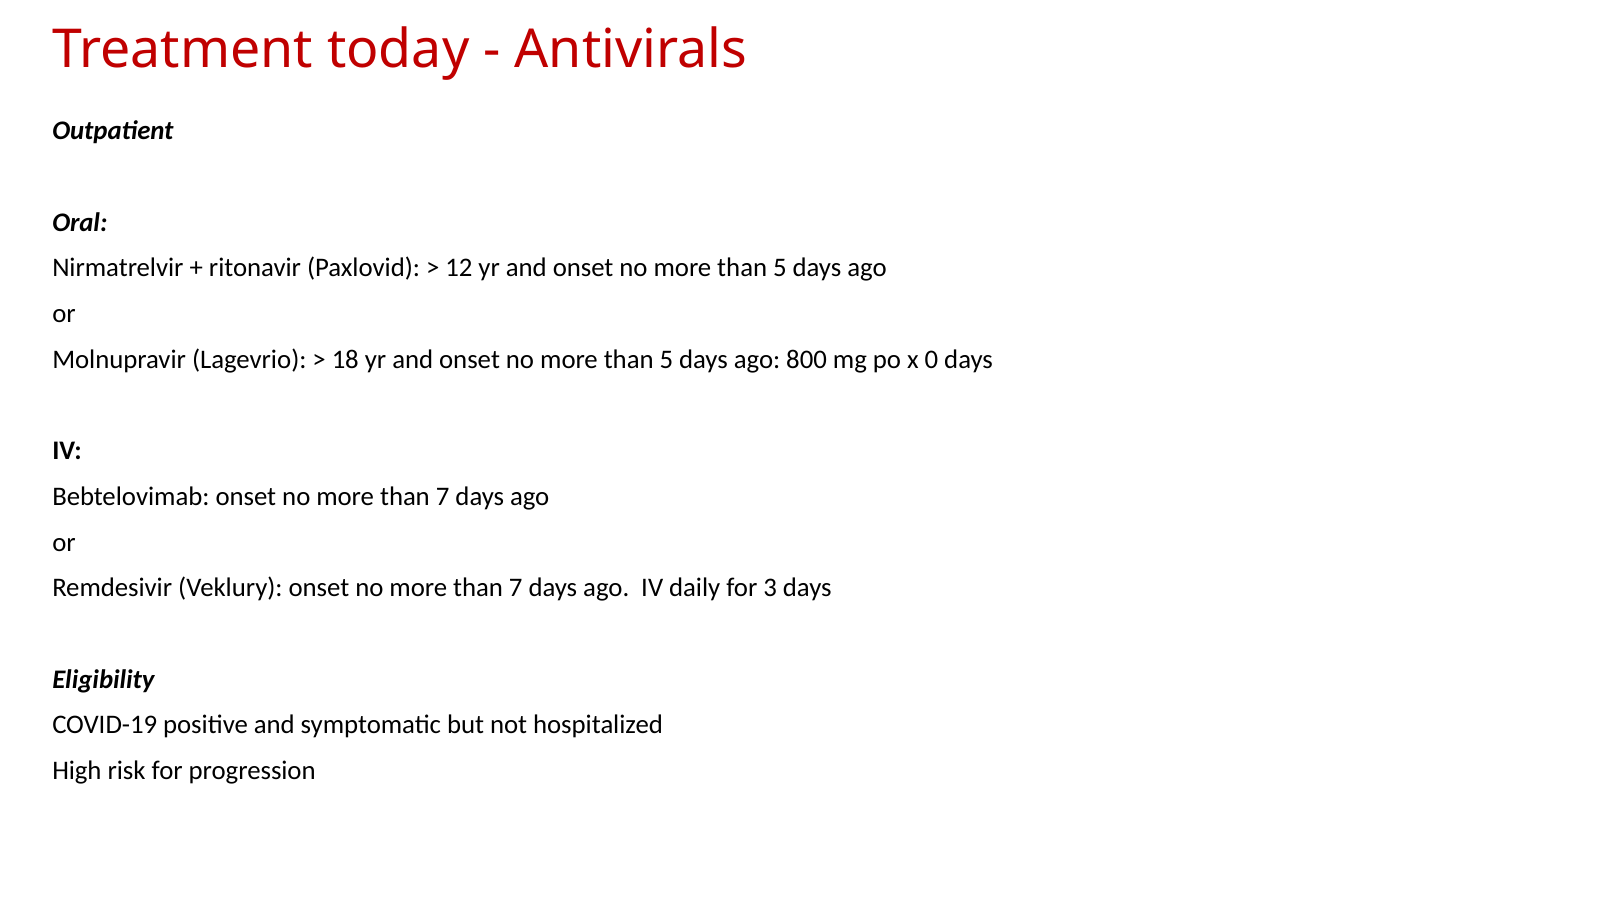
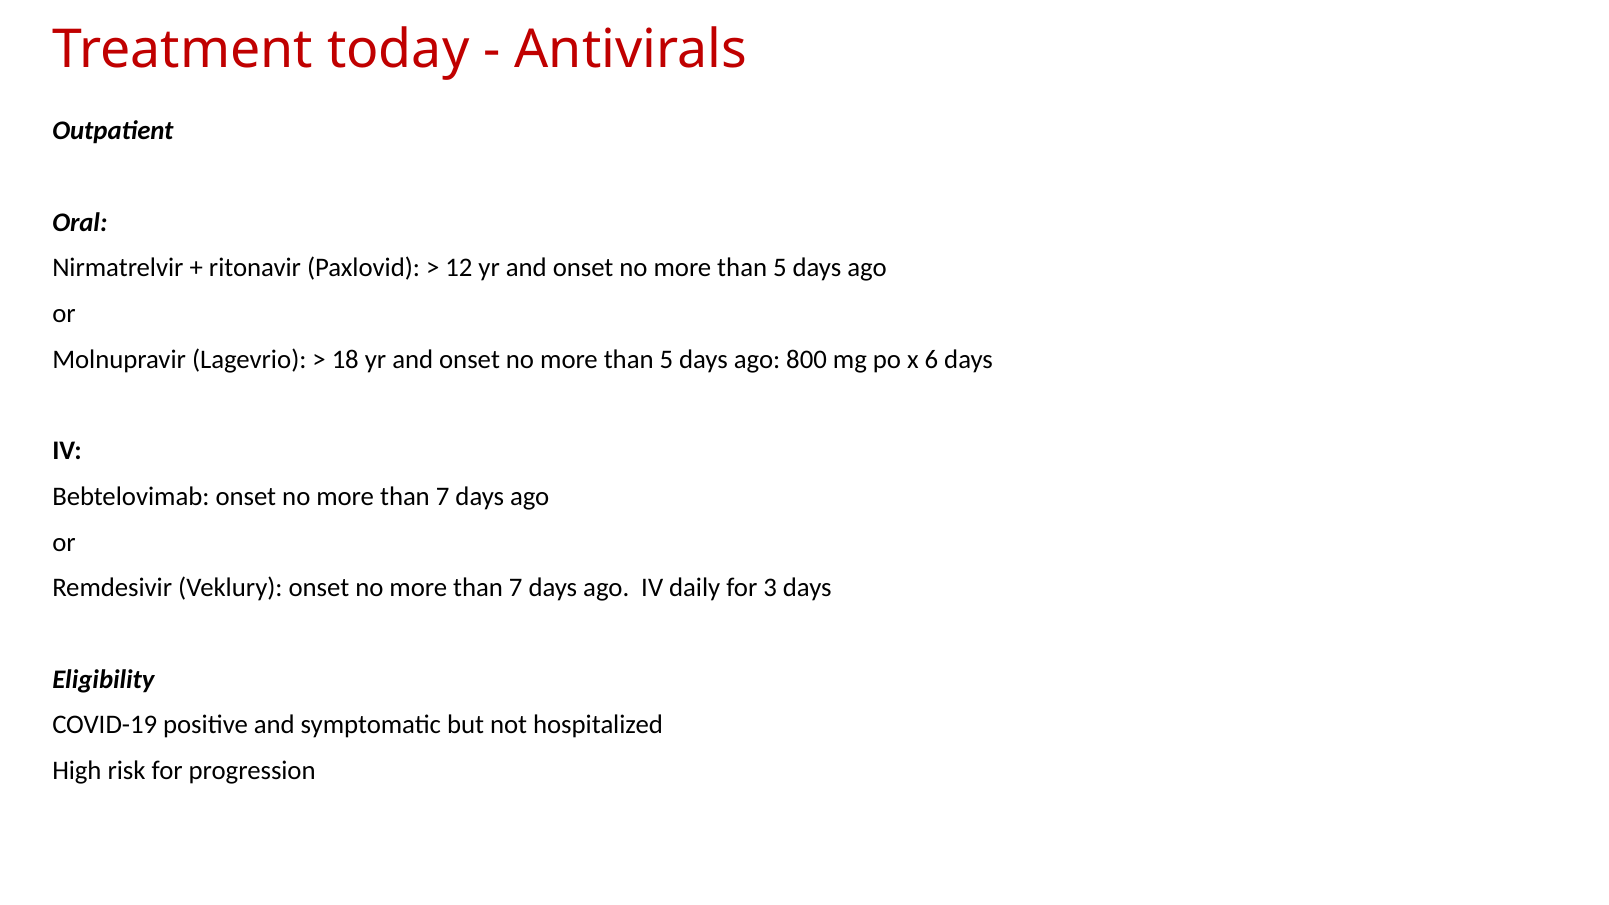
0: 0 -> 6
